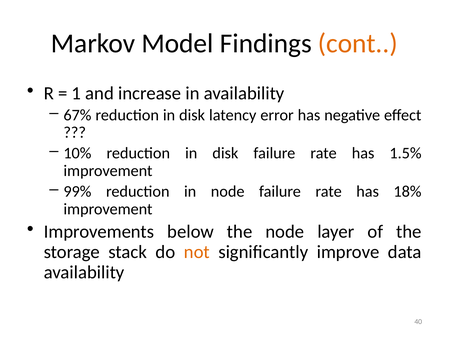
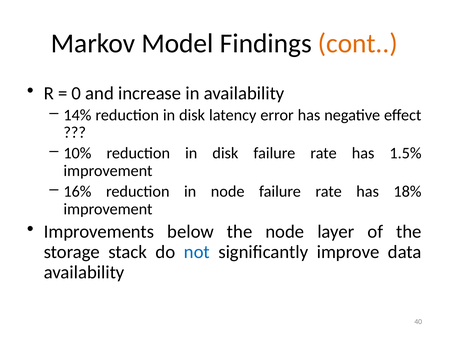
1: 1 -> 0
67%: 67% -> 14%
99%: 99% -> 16%
not colour: orange -> blue
